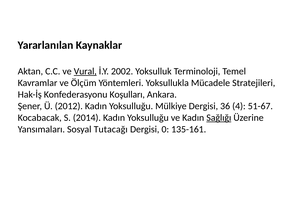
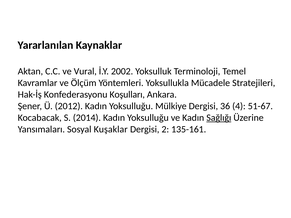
Vural underline: present -> none
Tutacağı: Tutacağı -> Kuşaklar
0: 0 -> 2
